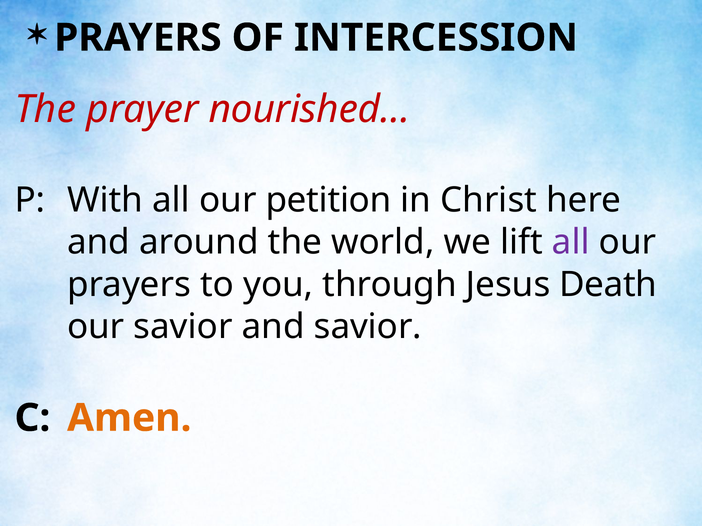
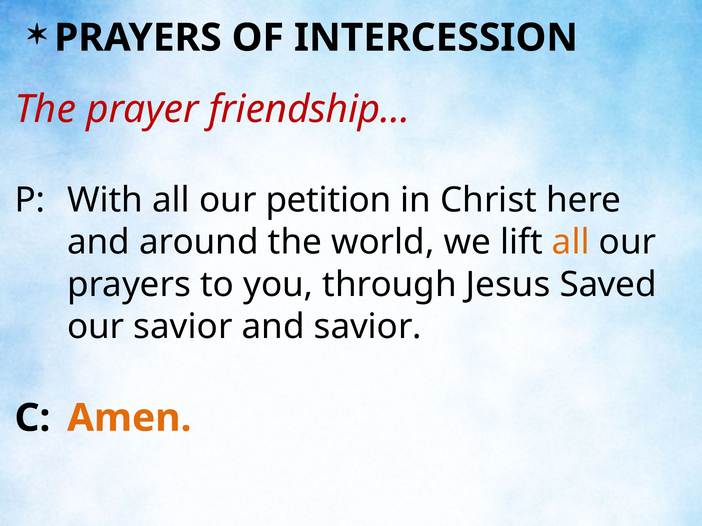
nourished…: nourished… -> friendship…
all at (571, 243) colour: purple -> orange
Death: Death -> Saved
